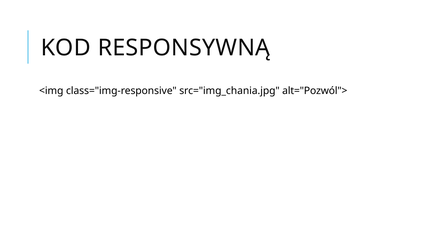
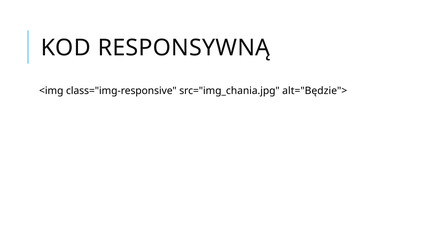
alt="Pozwól">: alt="Pozwól"> -> alt="Będzie">
